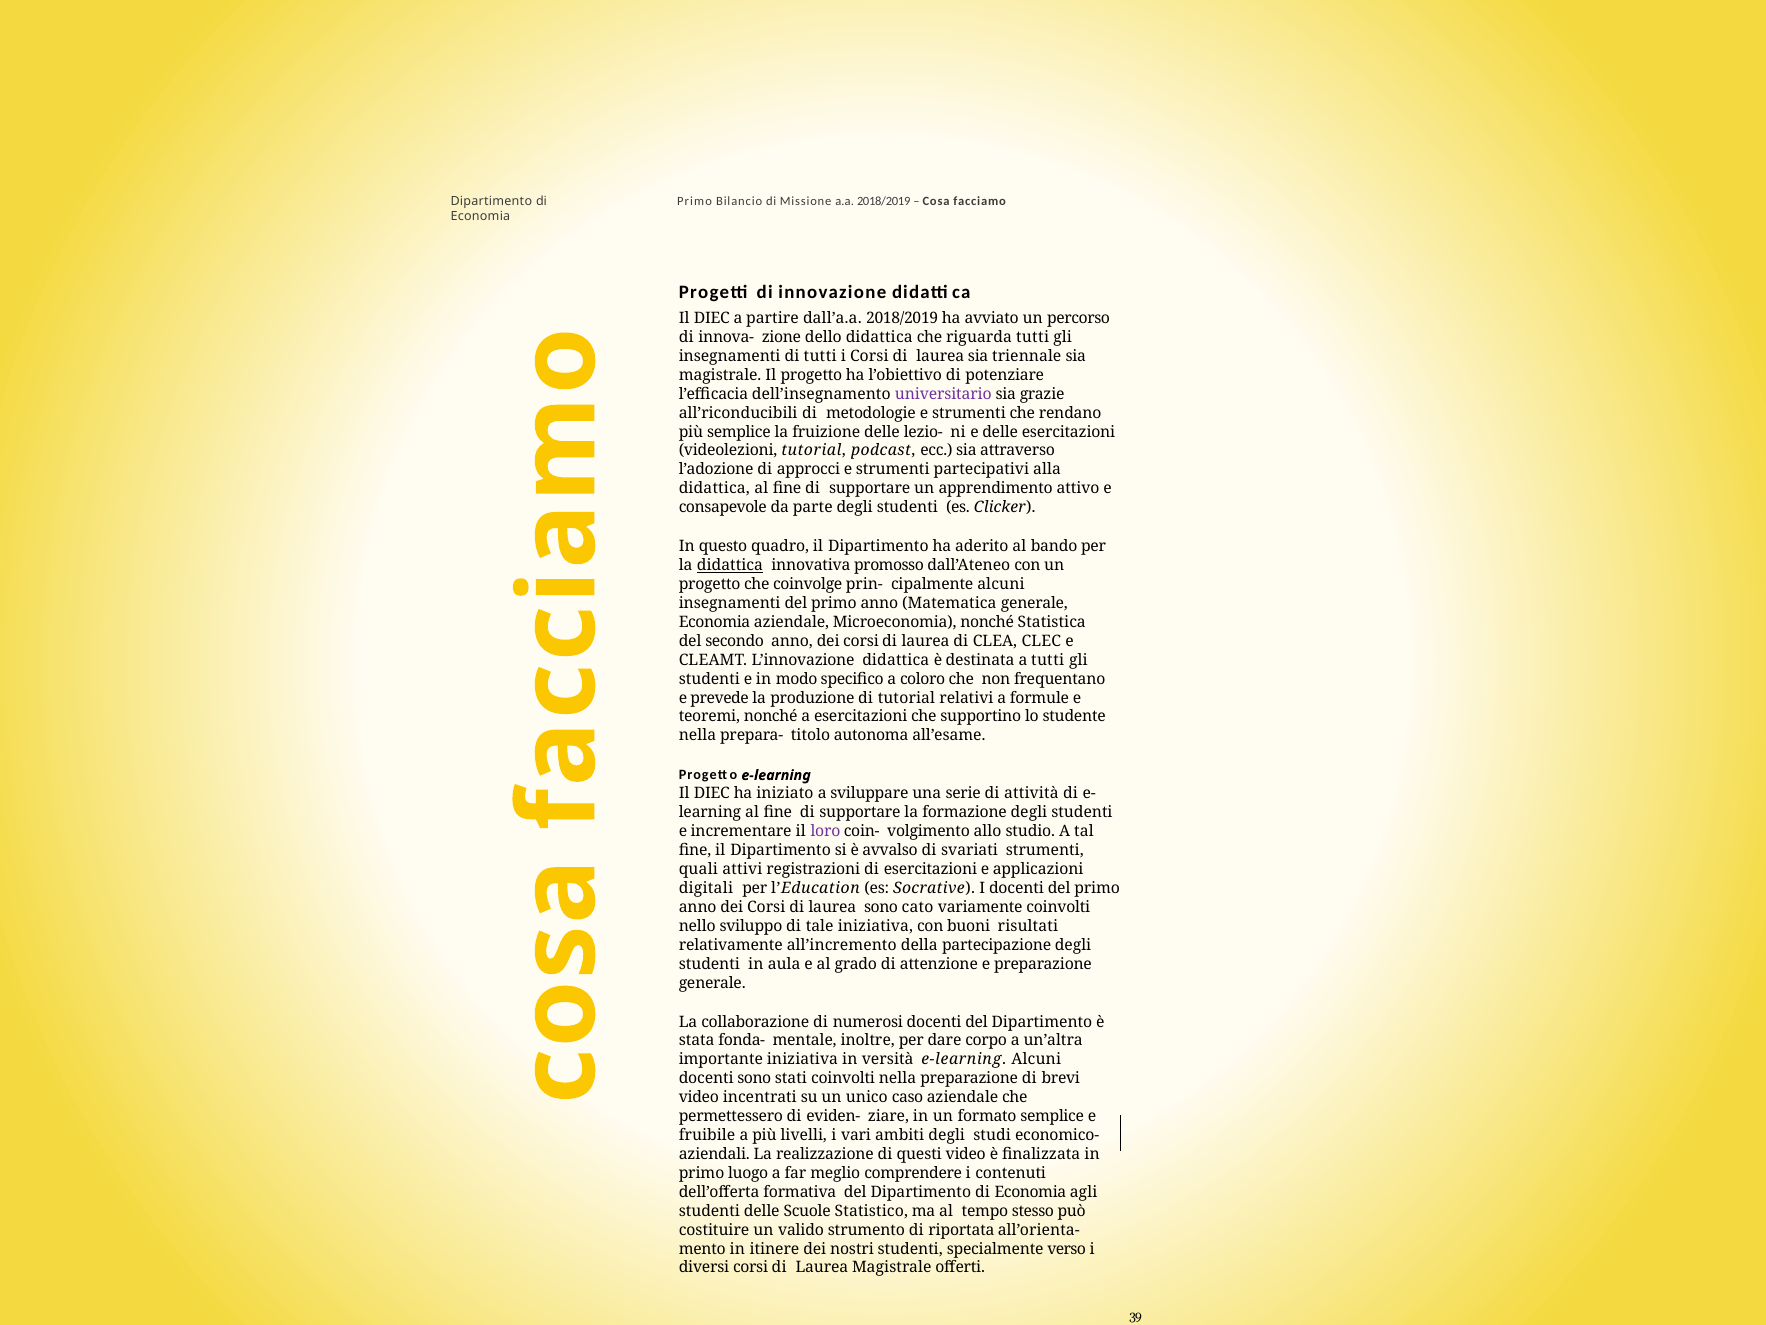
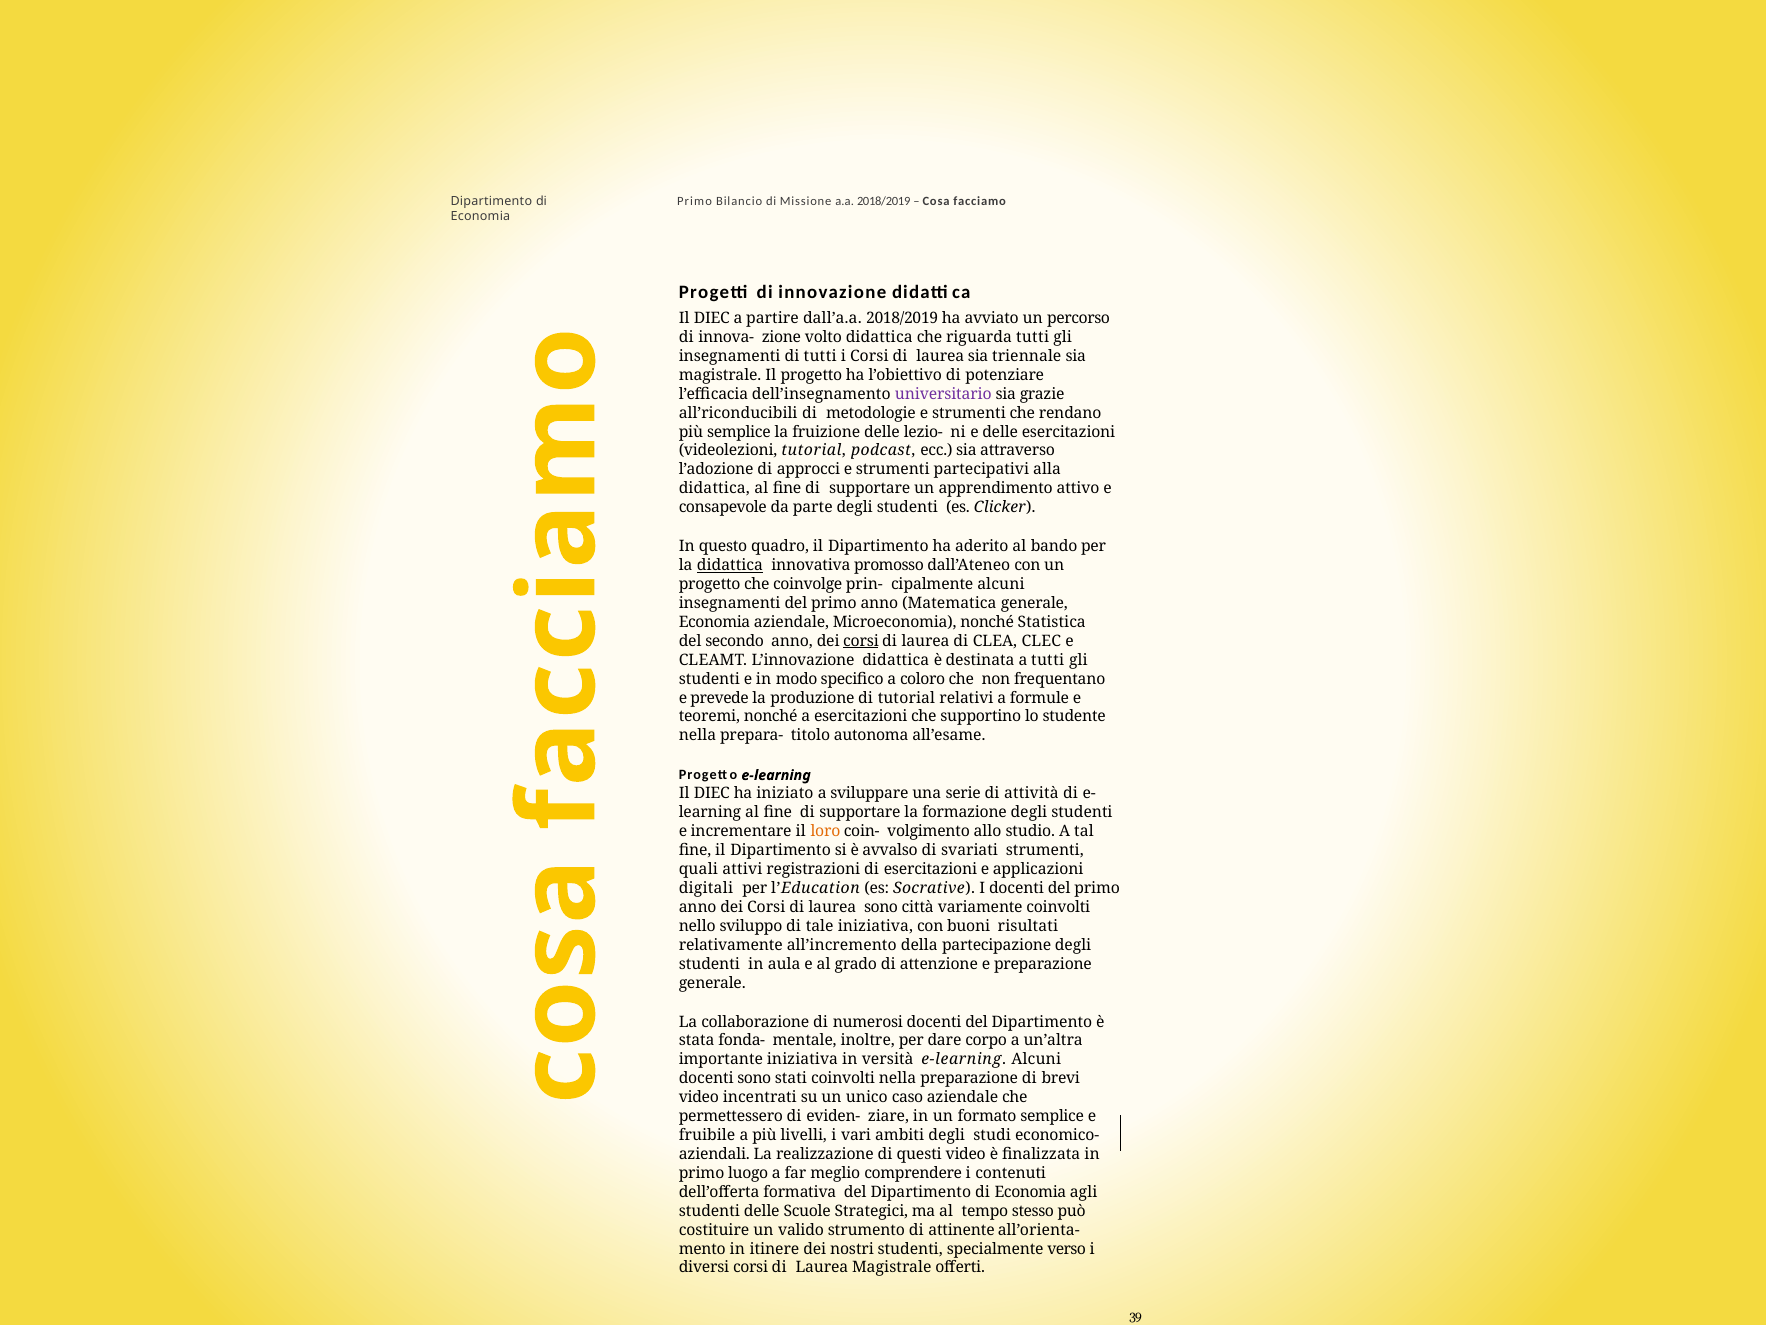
dello: dello -> volto
corsi at (861, 641) underline: none -> present
loro colour: purple -> orange
cato: cato -> città
Statistico: Statistico -> Strategici
riportata: riportata -> attinente
